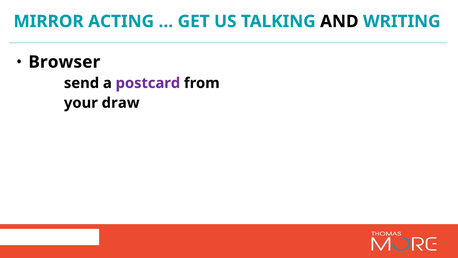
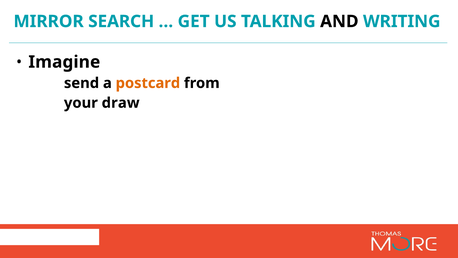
ACTING: ACTING -> SEARCH
Browser: Browser -> Imagine
postcard colour: purple -> orange
